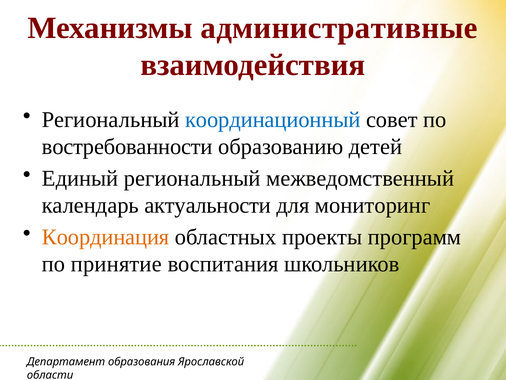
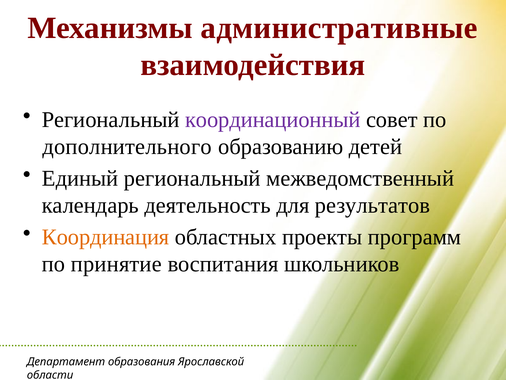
координационный colour: blue -> purple
востребованности: востребованности -> дополнительного
актуальности: актуальности -> деятельность
мониторинг: мониторинг -> результатов
